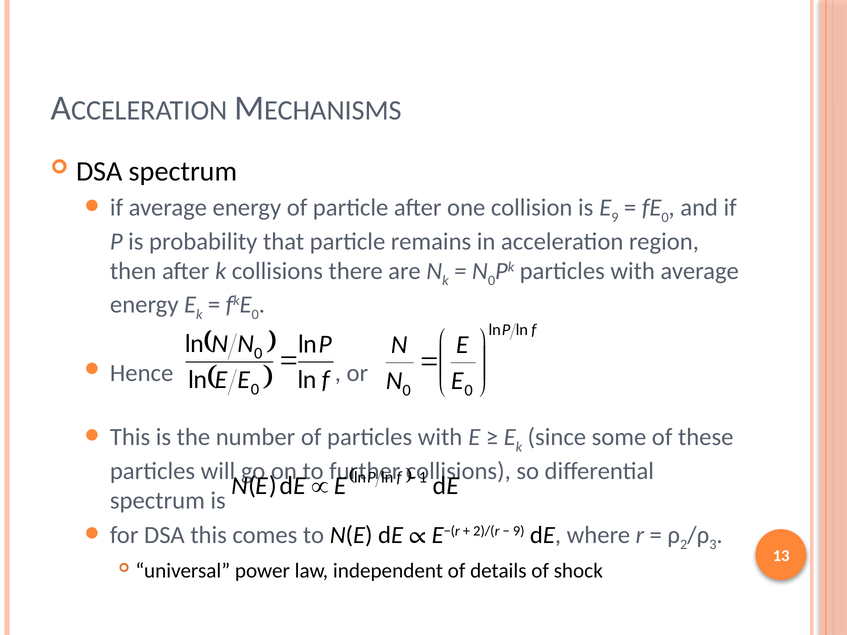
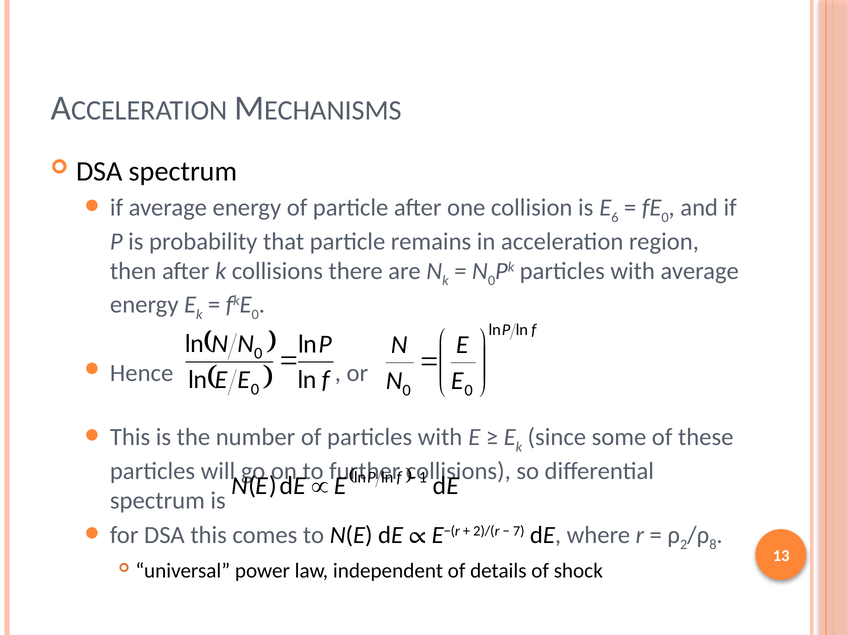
E 9: 9 -> 6
9 at (519, 531): 9 -> 7
3: 3 -> 8
